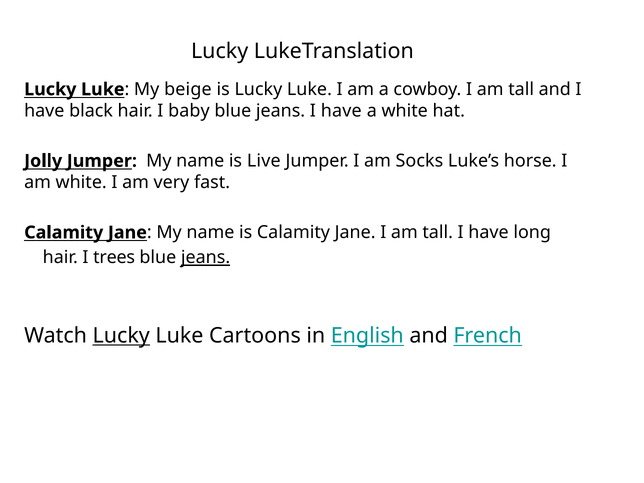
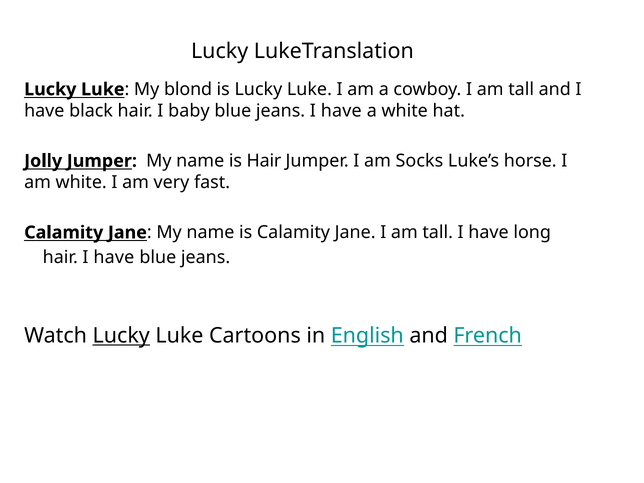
beige: beige -> blond
is Live: Live -> Hair
hair I trees: trees -> have
jeans at (206, 258) underline: present -> none
